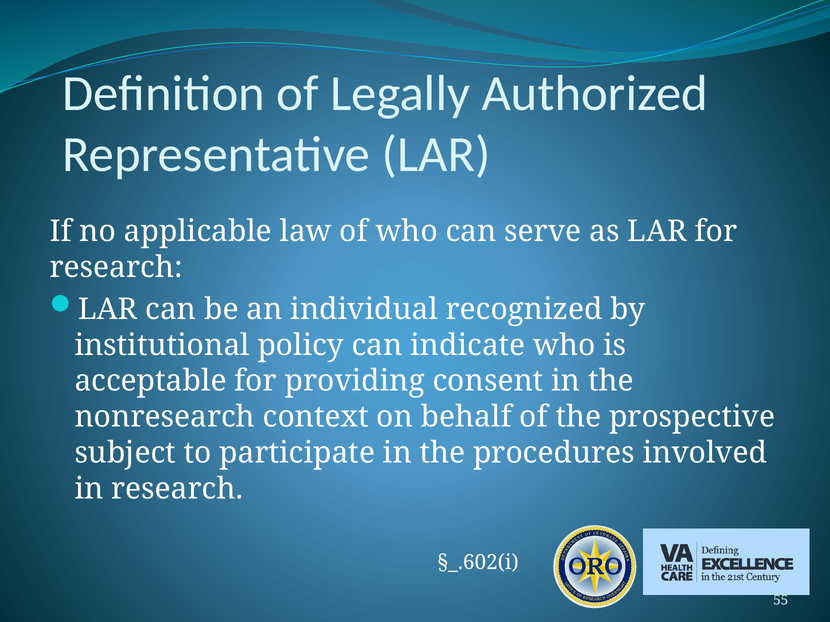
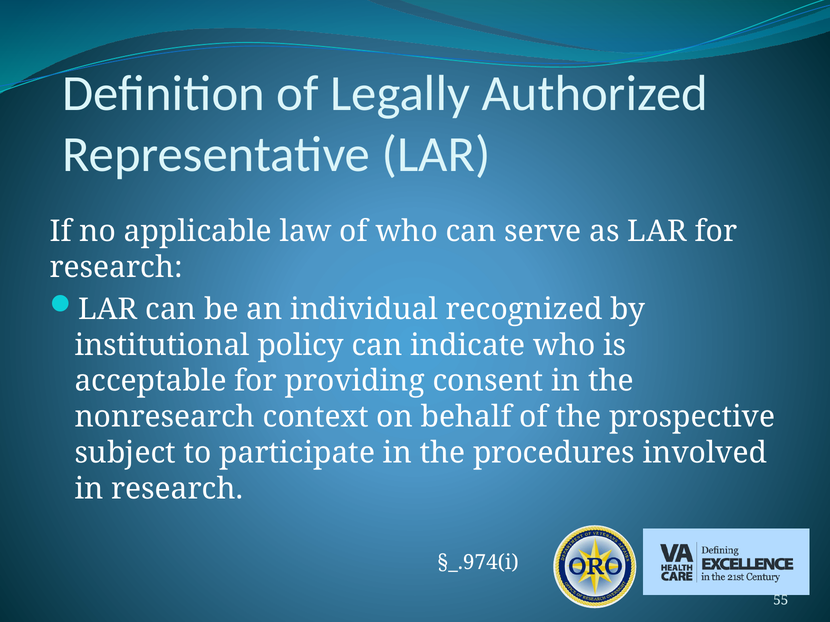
§_.602(i: §_.602(i -> §_.974(i
